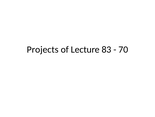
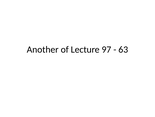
Projects: Projects -> Another
83: 83 -> 97
70: 70 -> 63
